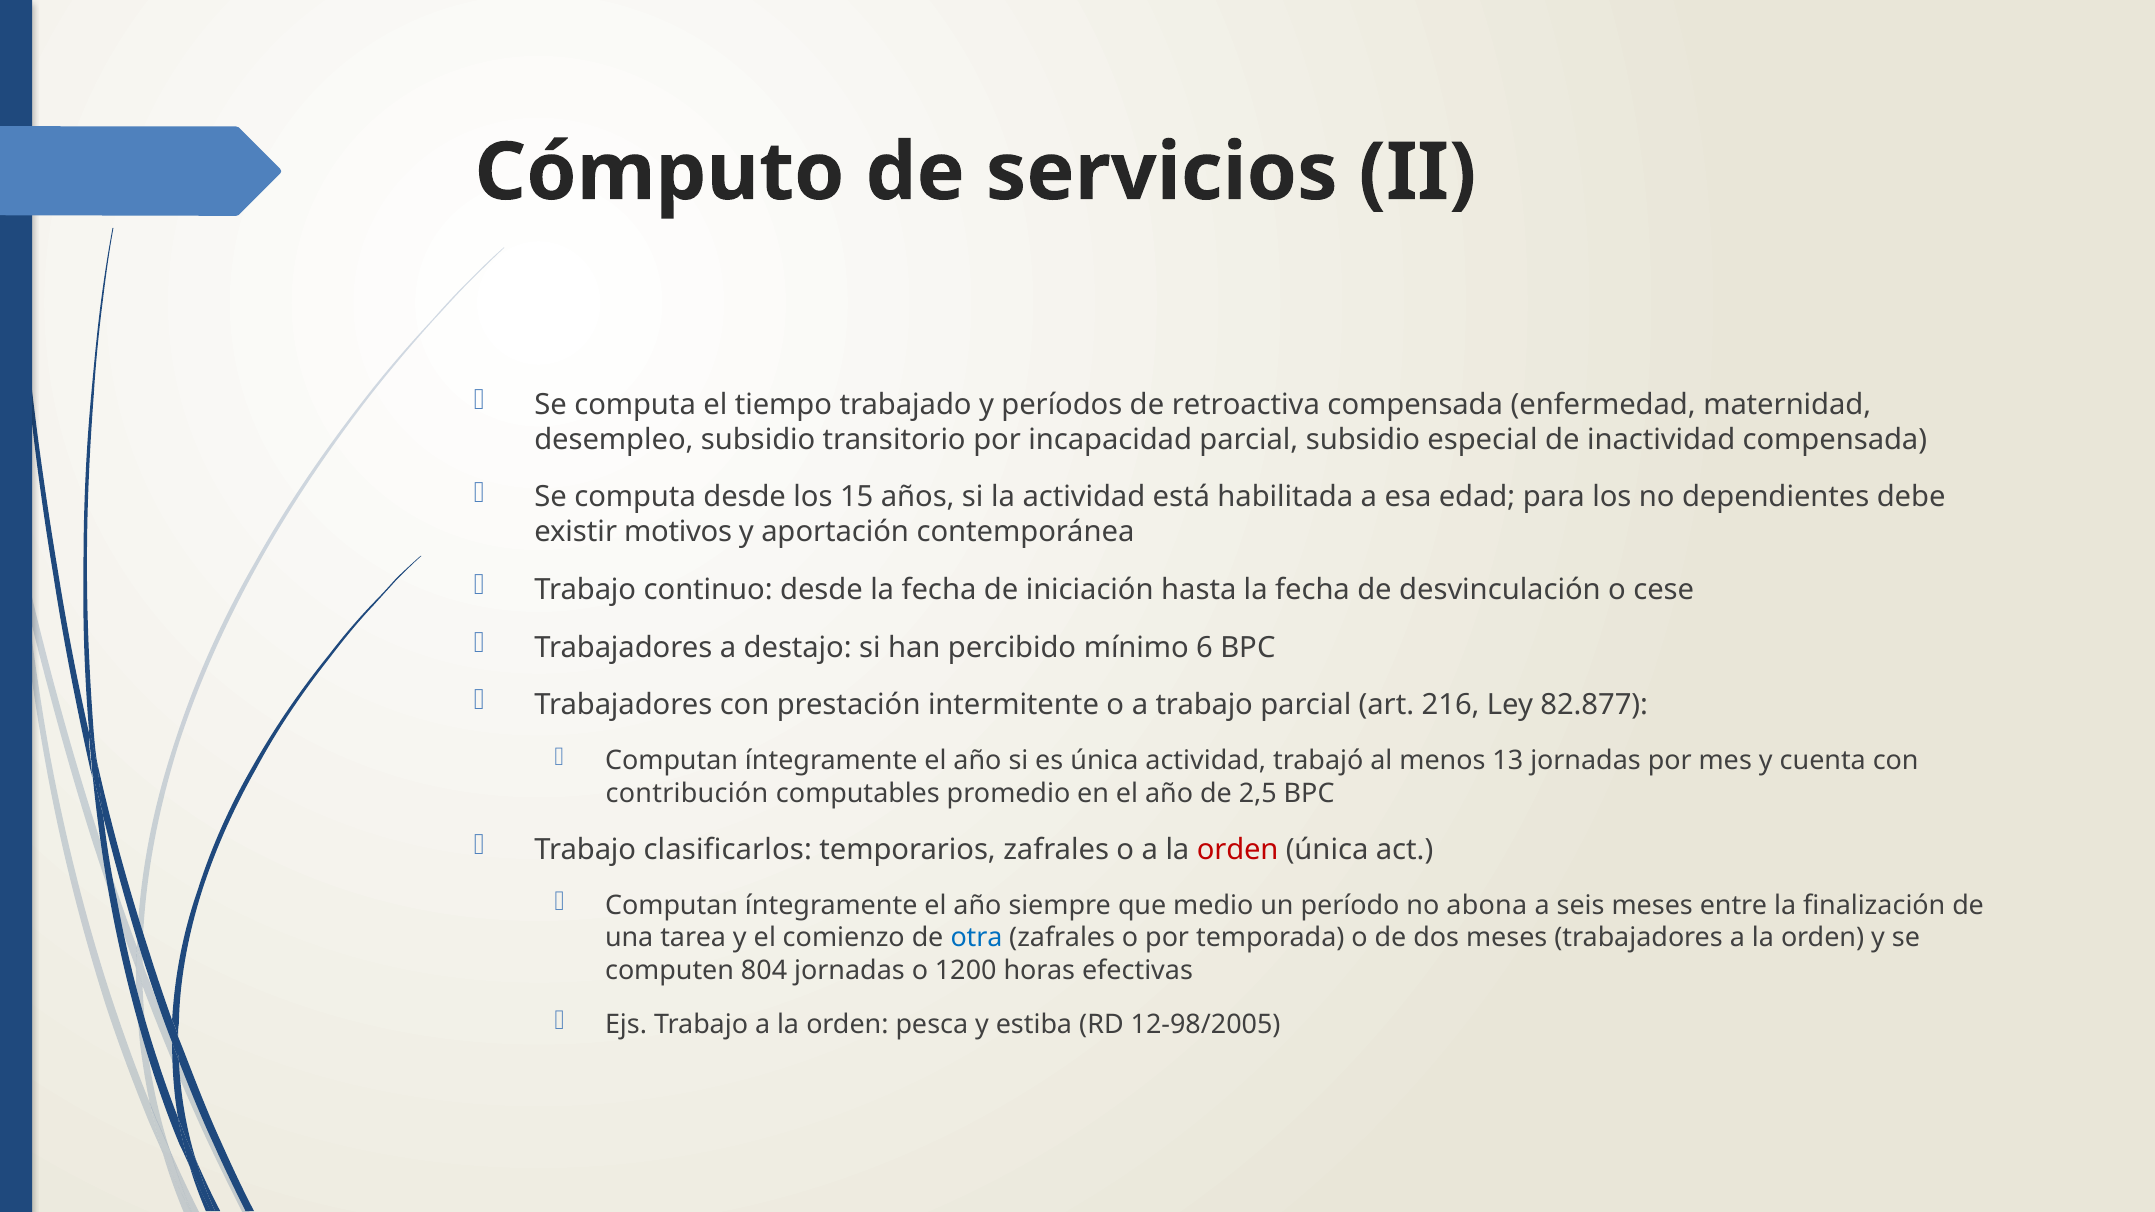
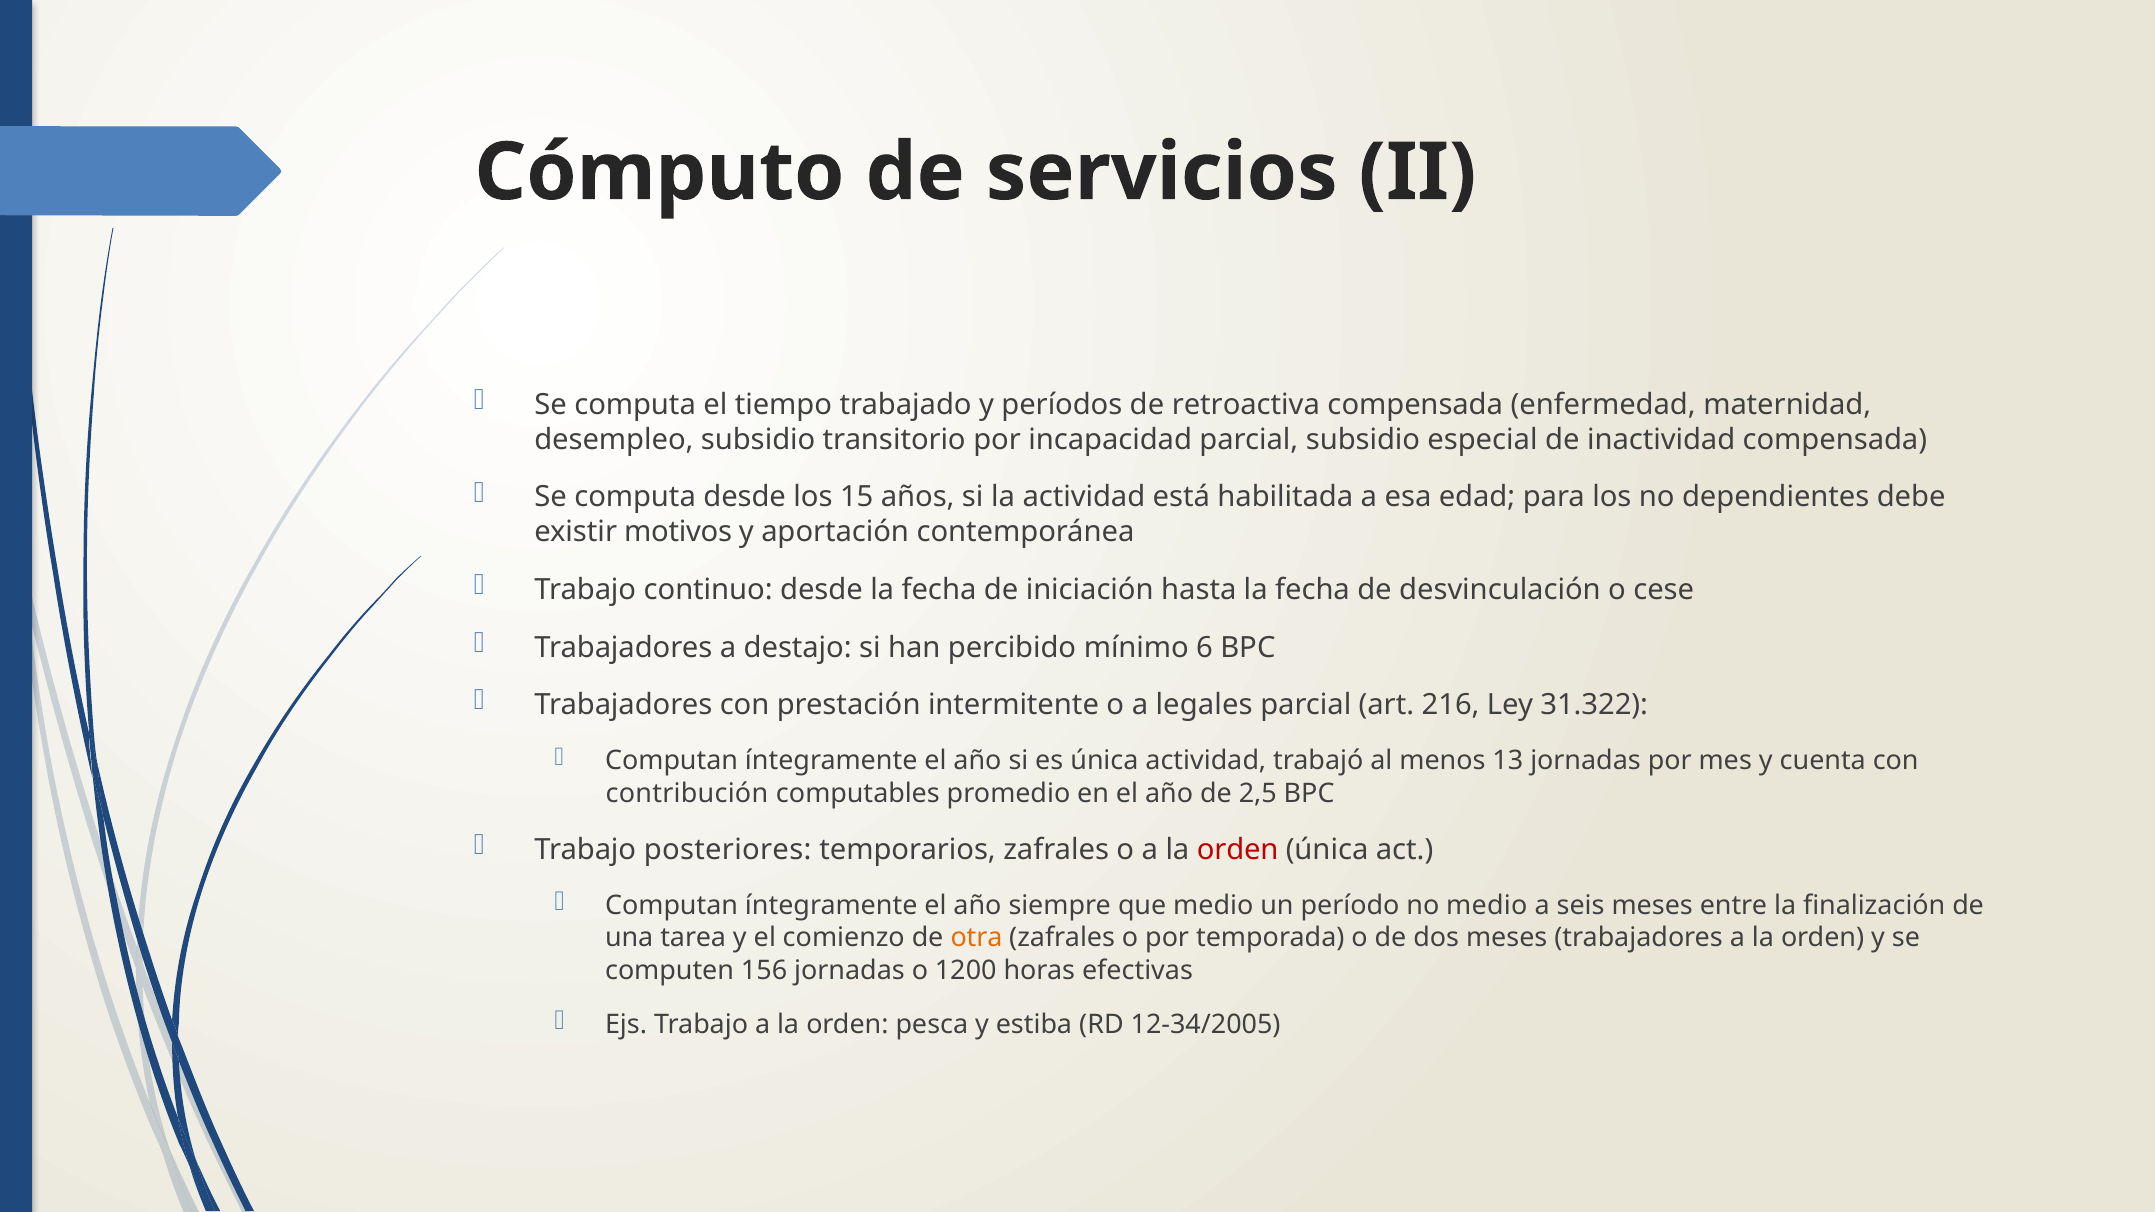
a trabajo: trabajo -> legales
82.877: 82.877 -> 31.322
clasificarlos: clasificarlos -> posteriores
no abona: abona -> medio
otra colour: blue -> orange
804: 804 -> 156
12-98/2005: 12-98/2005 -> 12-34/2005
